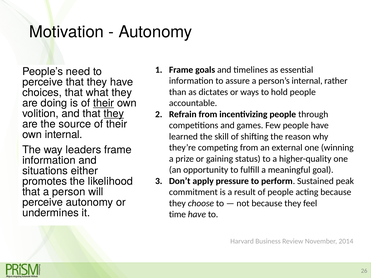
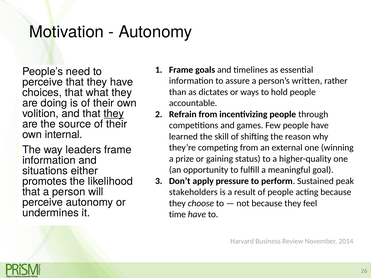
person’s internal: internal -> written
their at (104, 103) underline: present -> none
commitment: commitment -> stakeholders
